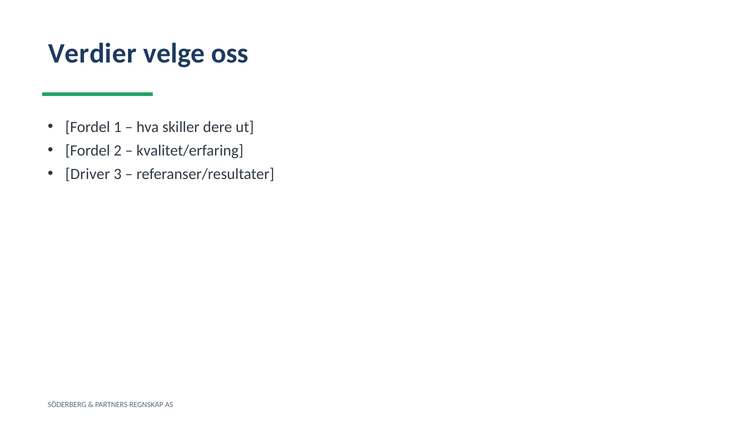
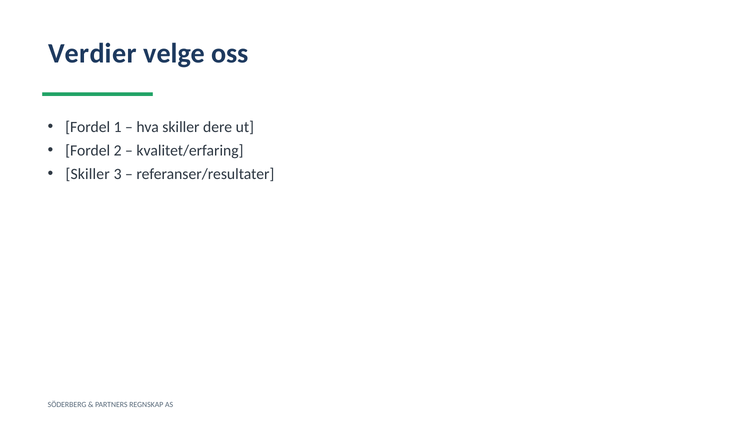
Driver at (88, 174): Driver -> Skiller
